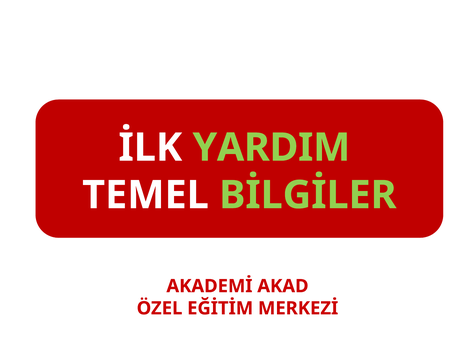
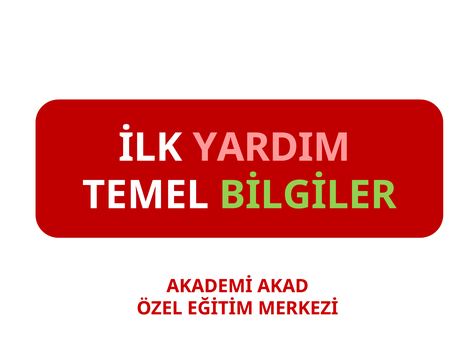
YARDIM colour: light green -> pink
